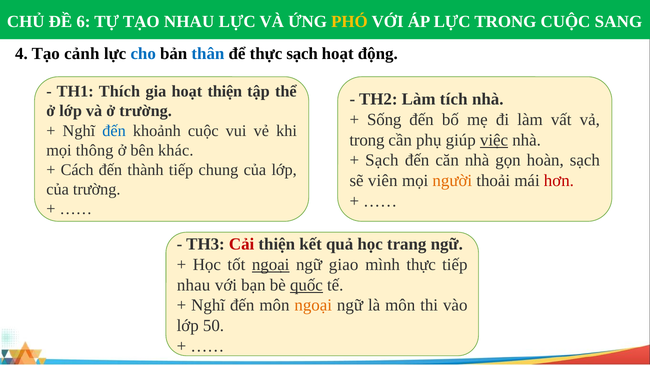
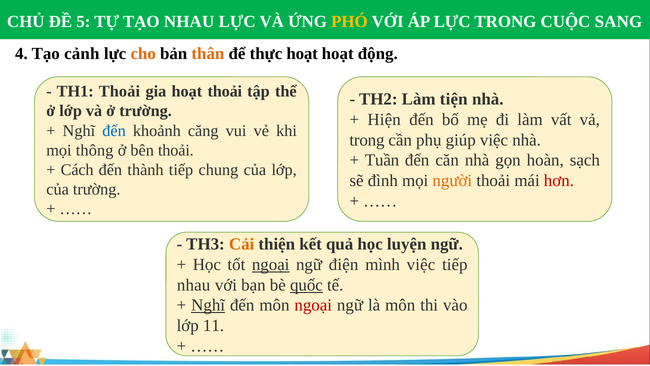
6: 6 -> 5
cho colour: blue -> orange
thân colour: blue -> orange
thực sạch: sạch -> hoạt
TH1 Thích: Thích -> Thoải
hoạt thiện: thiện -> thoải
tích: tích -> tiện
Sống: Sống -> Hiện
khoảnh cuộc: cuộc -> căng
việc at (494, 140) underline: present -> none
bên khác: khác -> thoải
Sạch at (382, 160): Sạch -> Tuần
viên: viên -> đình
Cải colour: red -> orange
trang: trang -> luyện
giao: giao -> điện
mình thực: thực -> việc
Nghĩ at (208, 305) underline: none -> present
ngoại at (313, 305) colour: orange -> red
50: 50 -> 11
